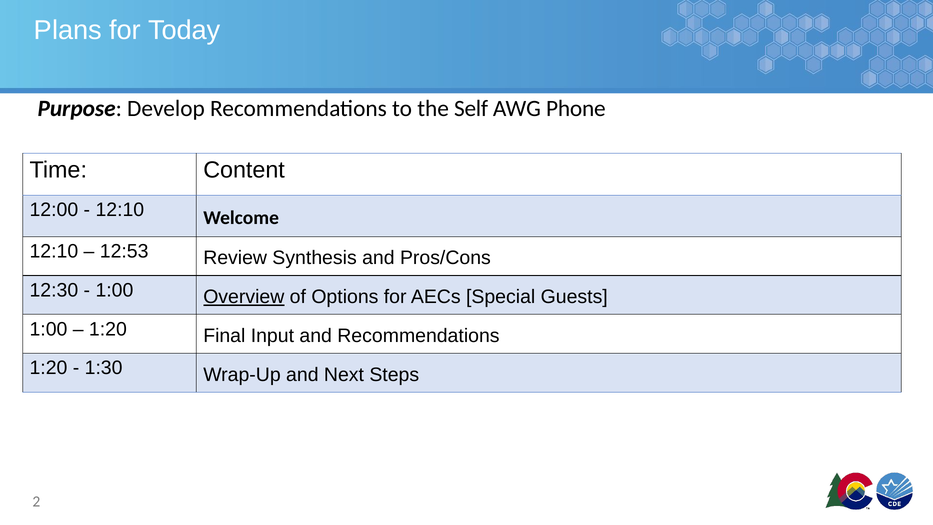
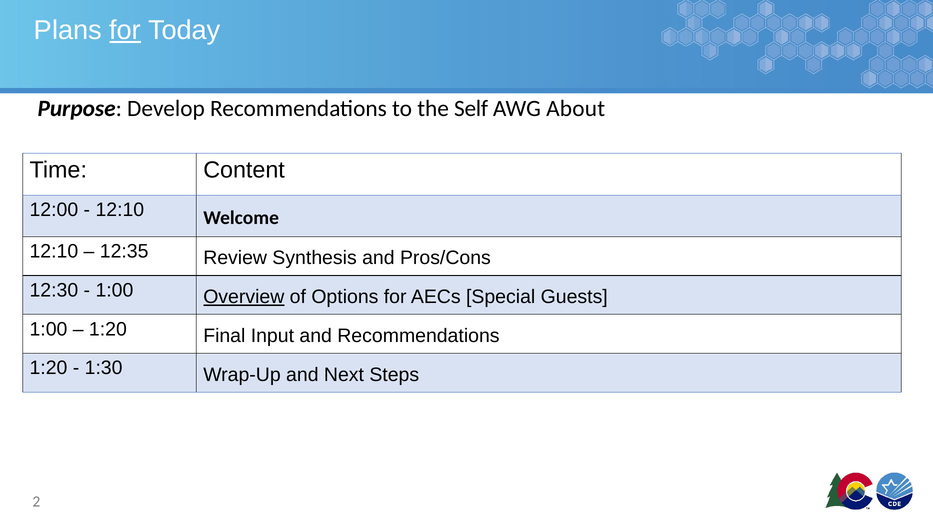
for at (125, 30) underline: none -> present
Phone: Phone -> About
12:53: 12:53 -> 12:35
